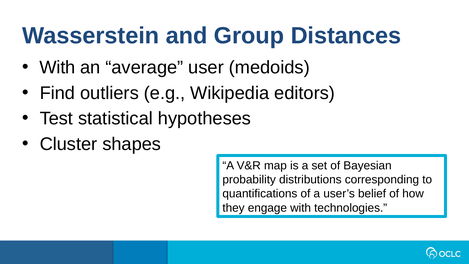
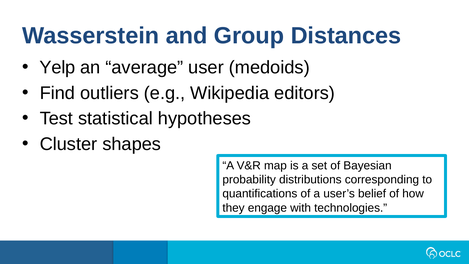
With at (57, 67): With -> Yelp
